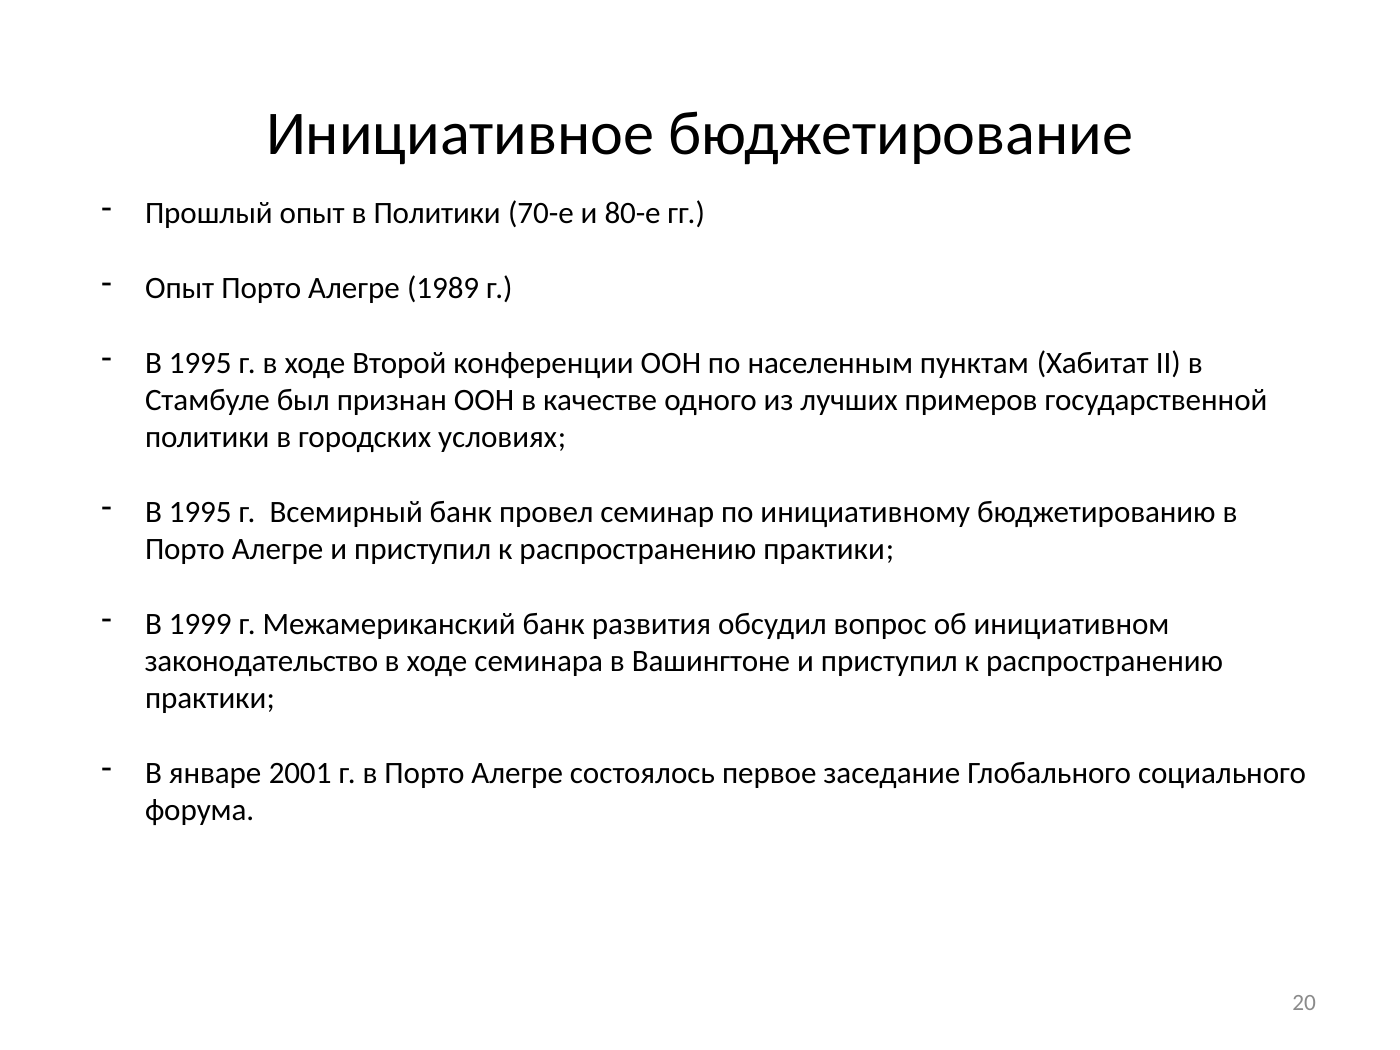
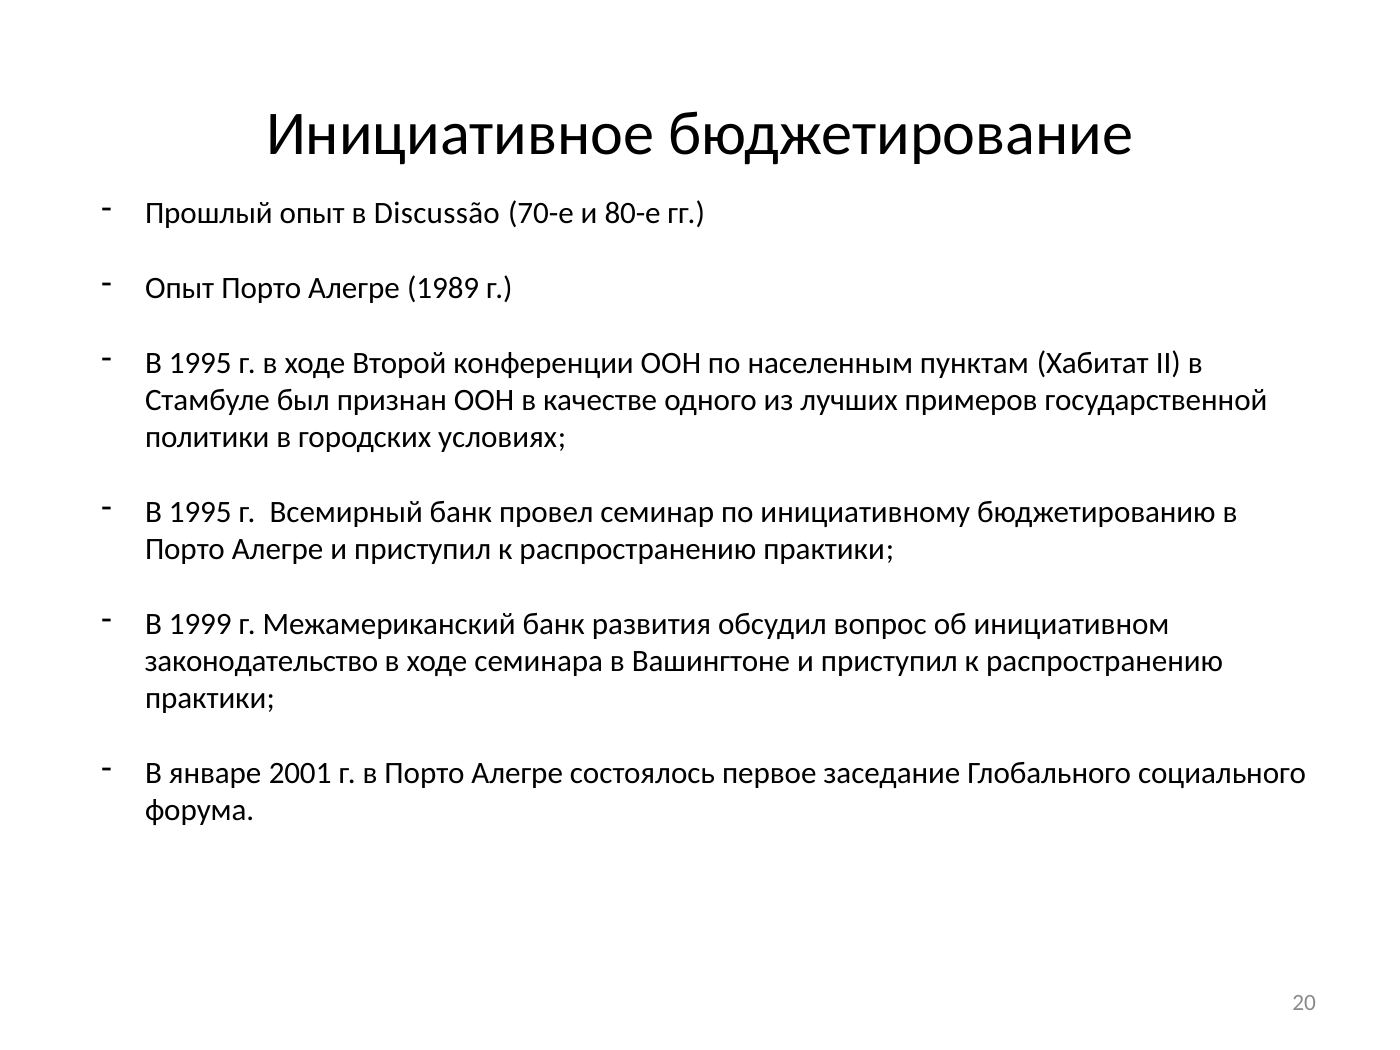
в Политики: Политики -> Discussão
